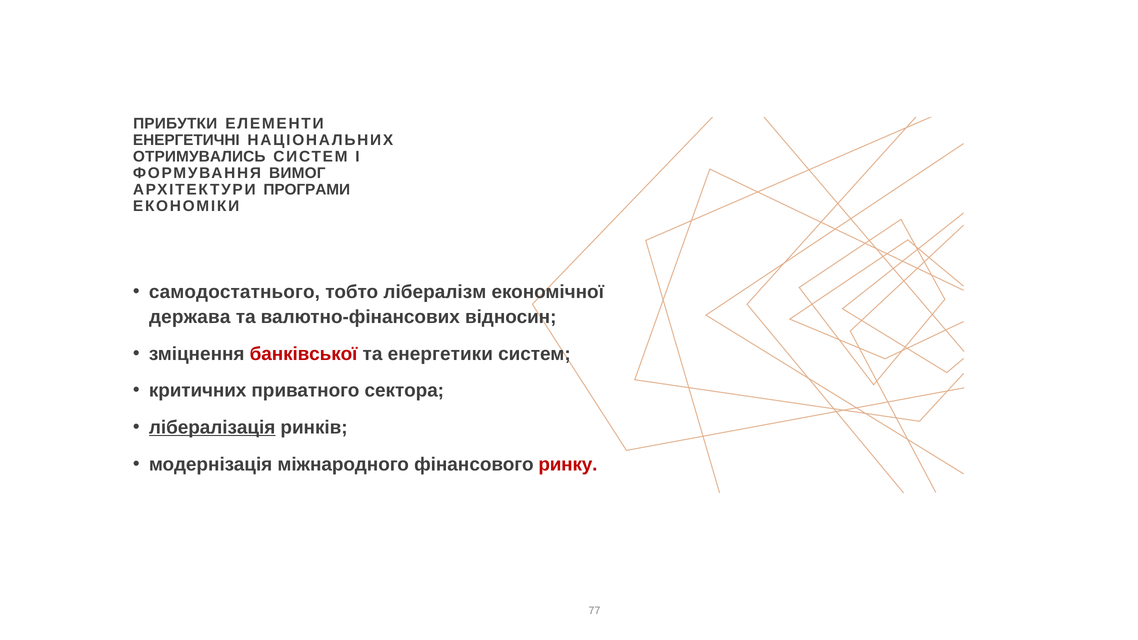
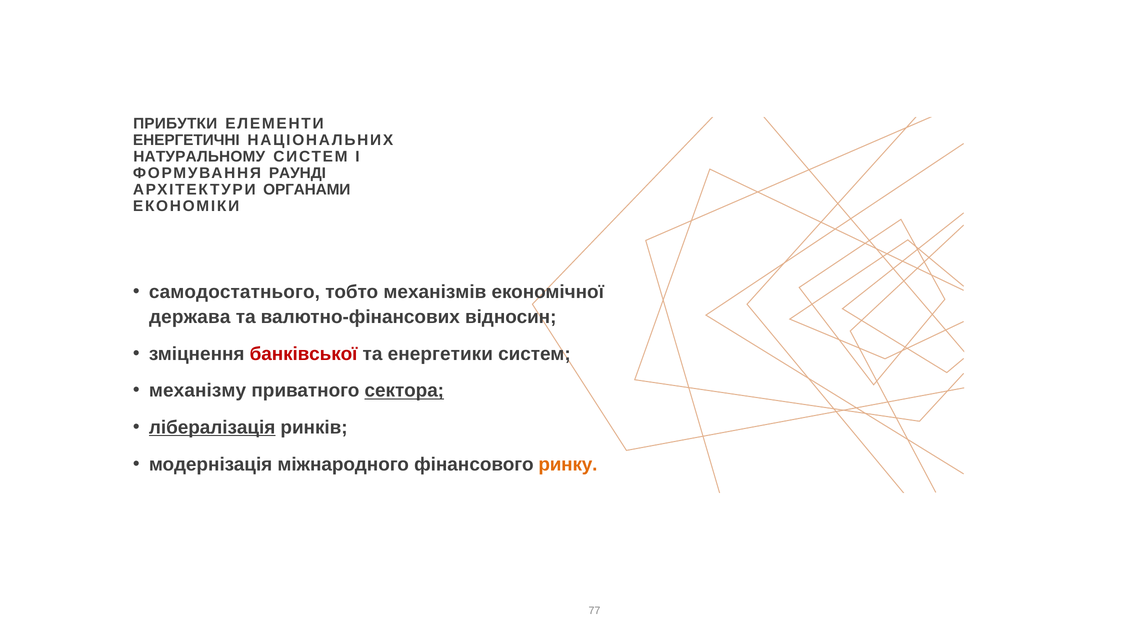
ОТРИМУВАЛИСЬ: ОТРИМУВАЛИСЬ -> НАТУРАЛЬНОМУ
ВИМОГ: ВИМОГ -> РАУНДІ
ПРОГРАМИ: ПРОГРАМИ -> ОРГАНАМИ
лібералізм: лібералізм -> механізмів
критичних: критичних -> механізму
сектора underline: none -> present
ринку colour: red -> orange
